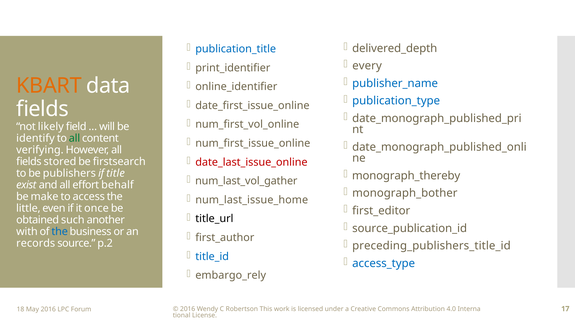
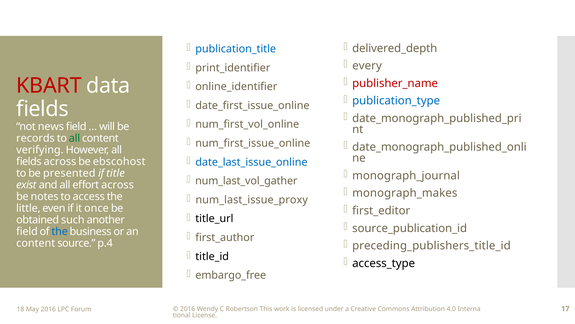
publisher_name colour: blue -> red
KBART colour: orange -> red
likely: likely -> news
identify: identify -> records
date_last_issue_online colour: red -> blue
fields stored: stored -> across
firstsearch: firstsearch -> ebscohost
monograph_thereby: monograph_thereby -> monograph_journal
publishers: publishers -> presented
effort behalf: behalf -> across
monograph_bother: monograph_bother -> monograph_makes
make: make -> notes
num_last_issue_home: num_last_issue_home -> num_last_issue_proxy
with at (27, 231): with -> field
records at (36, 243): records -> content
p.2: p.2 -> p.4
title_id colour: blue -> black
access_type colour: blue -> black
embargo_rely: embargo_rely -> embargo_free
